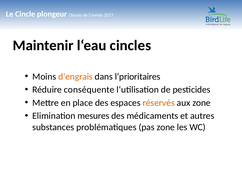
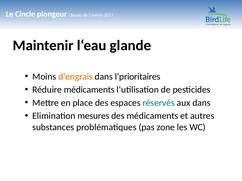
cincles: cincles -> glande
Réduire conséquente: conséquente -> médicaments
réservés colour: orange -> blue
aux zone: zone -> dans
